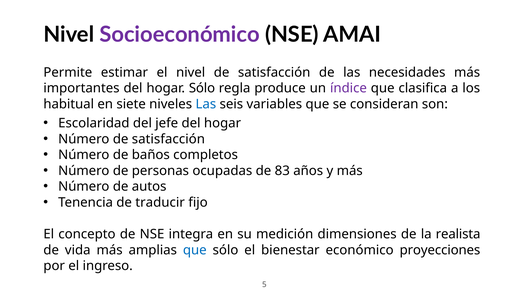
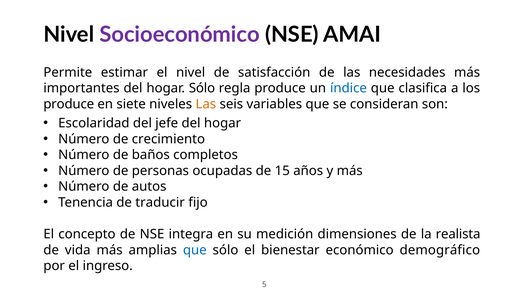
índice colour: purple -> blue
habitual at (69, 104): habitual -> produce
Las at (206, 104) colour: blue -> orange
Número de satisfacción: satisfacción -> crecimiento
83: 83 -> 15
proyecciones: proyecciones -> demográfico
